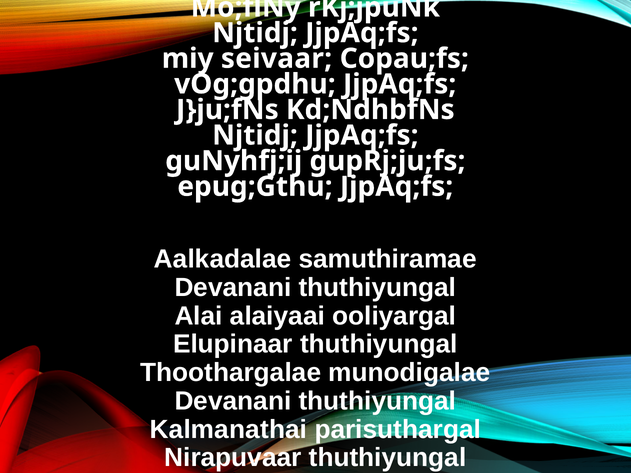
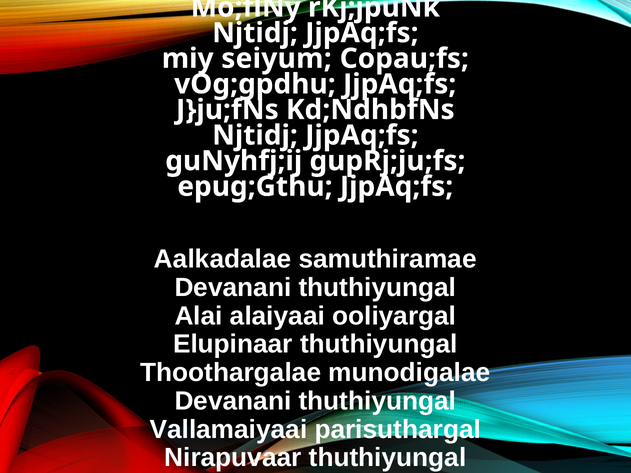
seivaar: seivaar -> seiyum
Kalmanathai: Kalmanathai -> Vallamaiyaai
